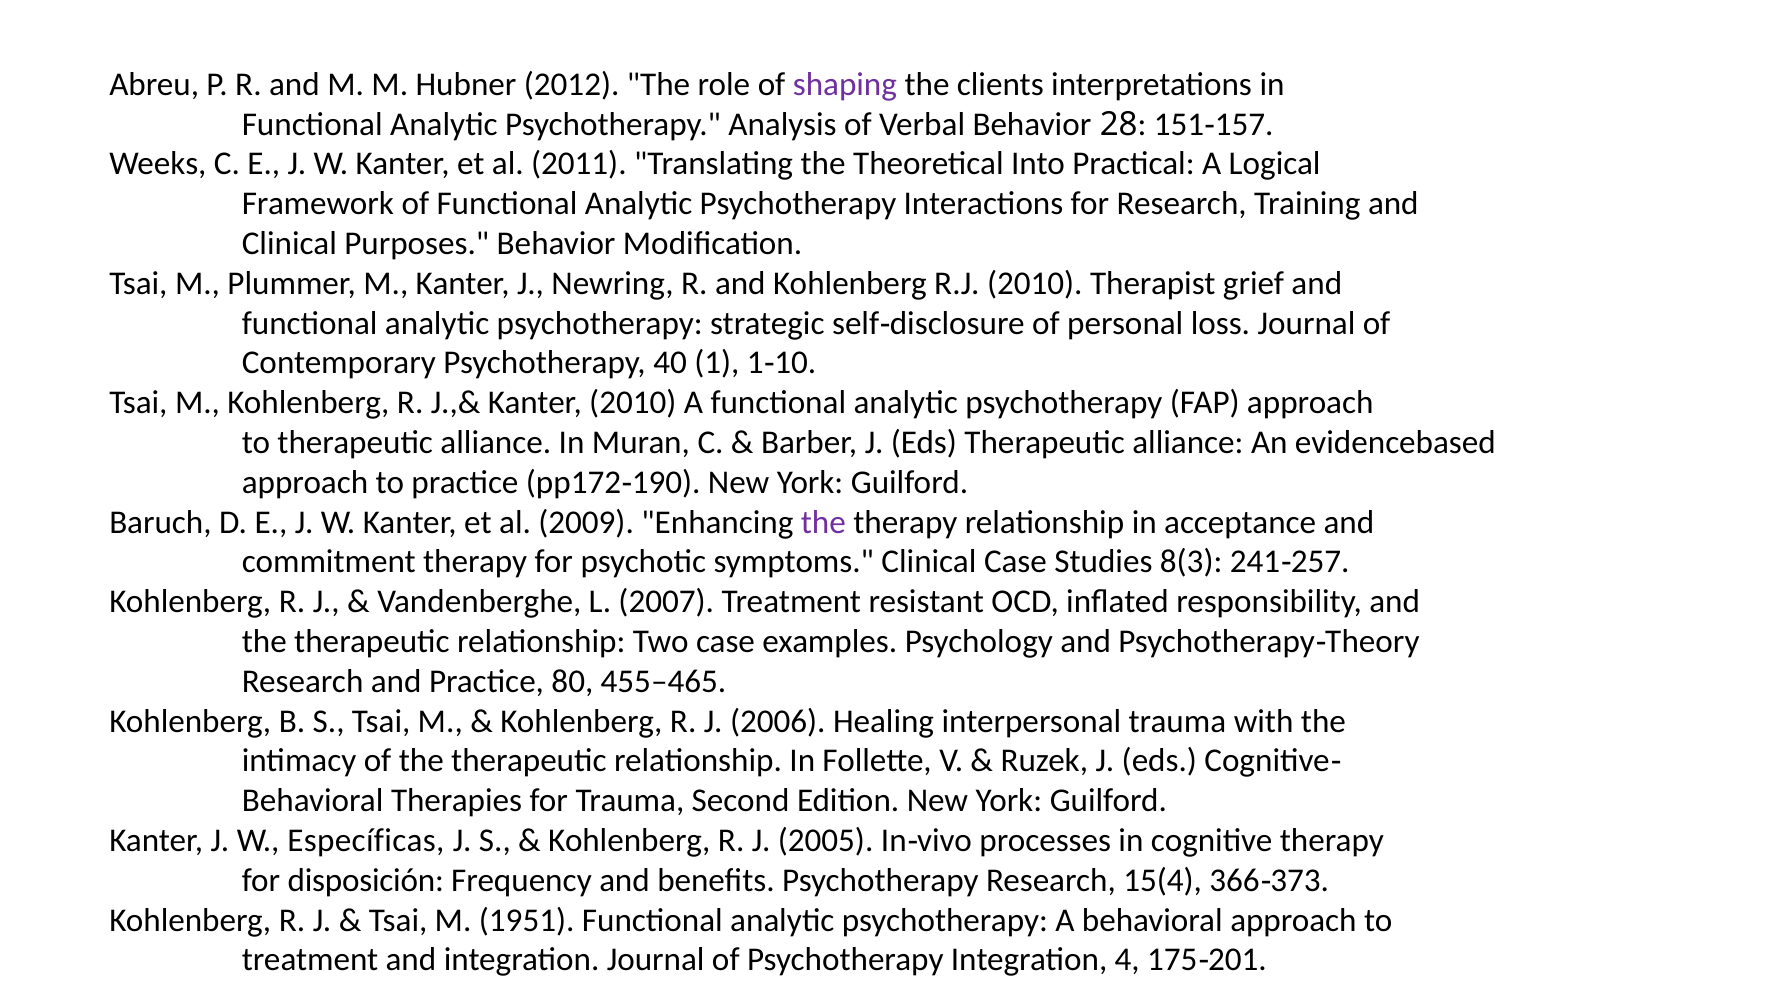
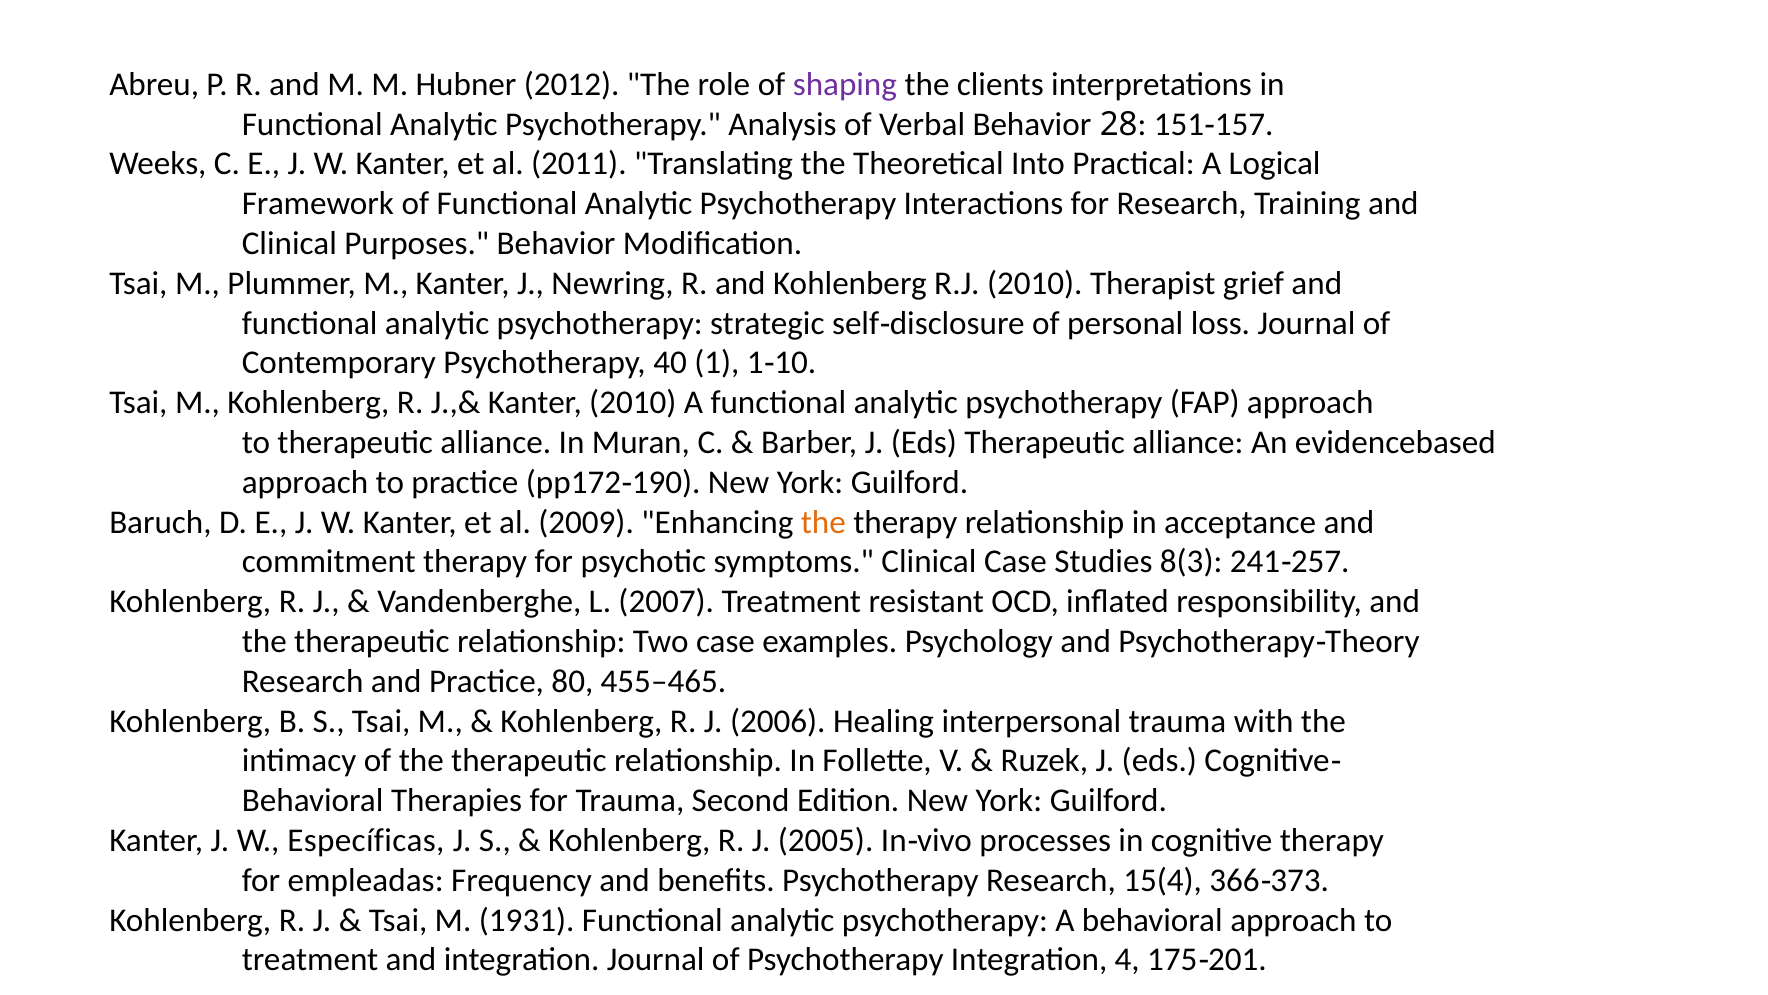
the at (823, 522) colour: purple -> orange
disposición: disposición -> empleadas
1951: 1951 -> 1931
